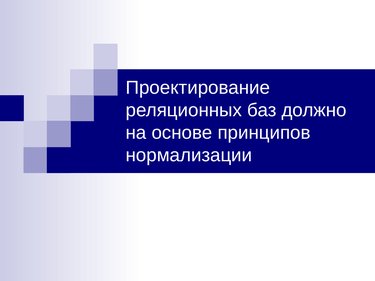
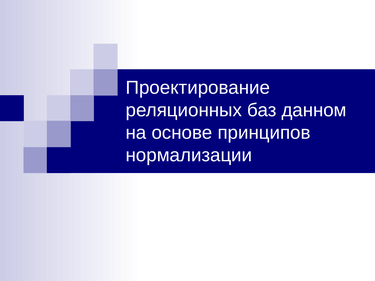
должно: должно -> данном
